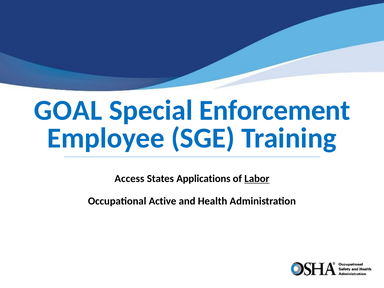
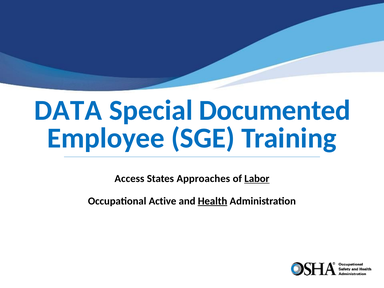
GOAL: GOAL -> DATA
Enforcement: Enforcement -> Documented
Applications: Applications -> Approaches
Health underline: none -> present
